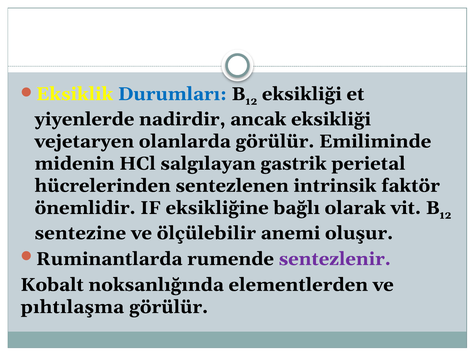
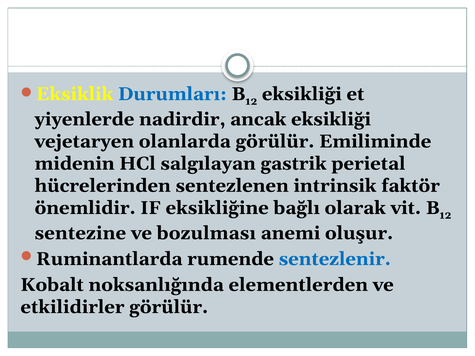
ölçülebilir: ölçülebilir -> bozulması
sentezlenir colour: purple -> blue
pıhtılaşma: pıhtılaşma -> etkilidirler
